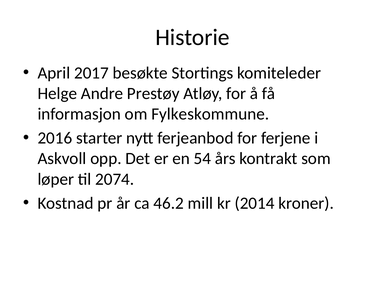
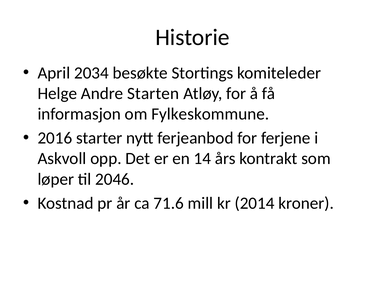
2017: 2017 -> 2034
Prestøy: Prestøy -> Starten
54: 54 -> 14
2074: 2074 -> 2046
46.2: 46.2 -> 71.6
